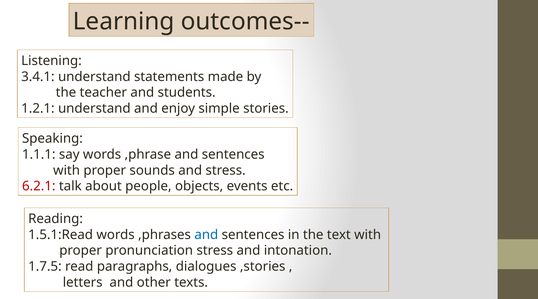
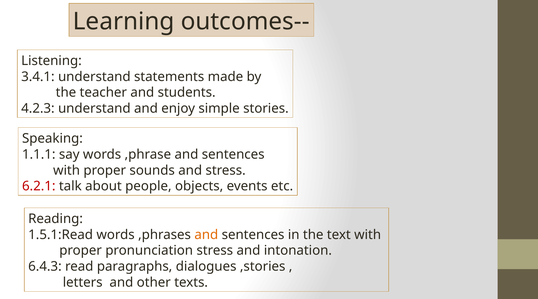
1.2.1: 1.2.1 -> 4.2.3
and at (206, 235) colour: blue -> orange
1.7.5: 1.7.5 -> 6.4.3
